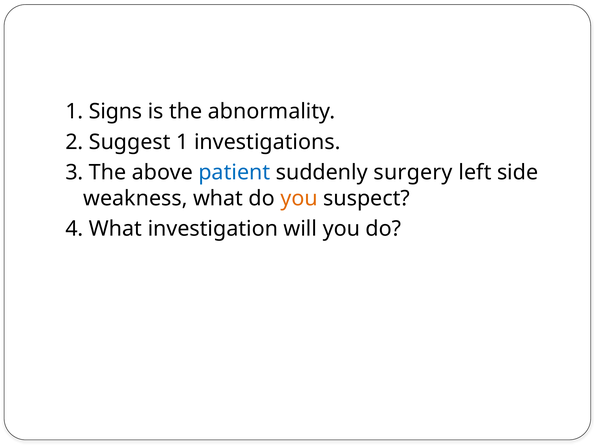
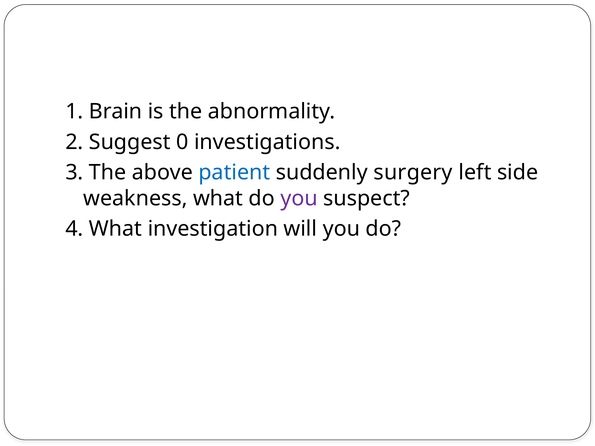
Signs: Signs -> Brain
Suggest 1: 1 -> 0
you at (299, 198) colour: orange -> purple
